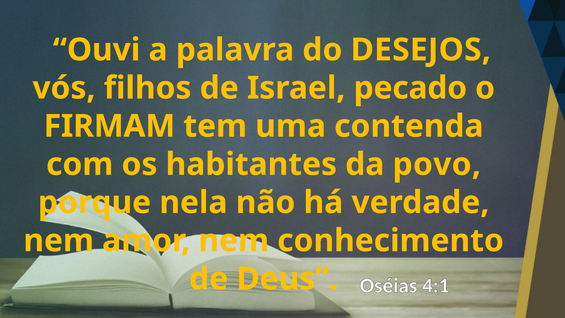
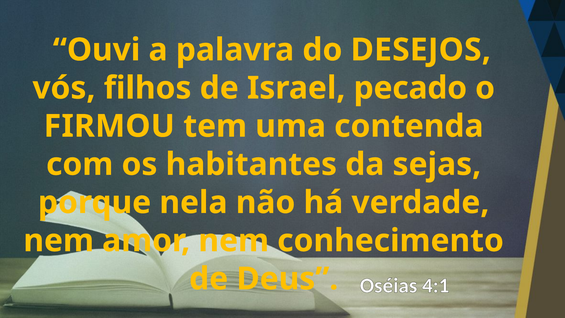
FIRMAM: FIRMAM -> FIRMOU
povo: povo -> sejas
